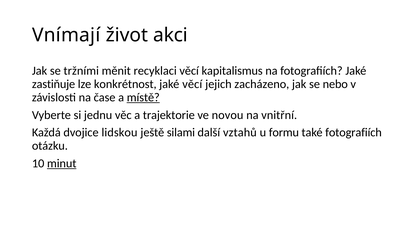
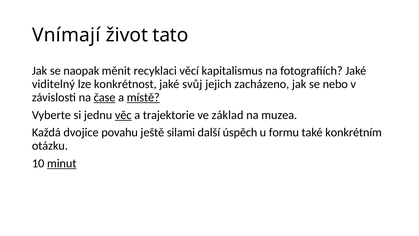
akci: akci -> tato
tržními: tržními -> naopak
zastiňuje: zastiňuje -> viditelný
jaké věcí: věcí -> svůj
čase underline: none -> present
věc underline: none -> present
novou: novou -> základ
vnitřní: vnitřní -> muzea
lidskou: lidskou -> povahu
vztahů: vztahů -> úspěch
také fotografiích: fotografiích -> konkrétním
